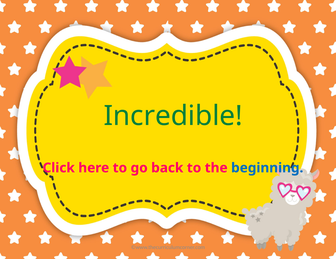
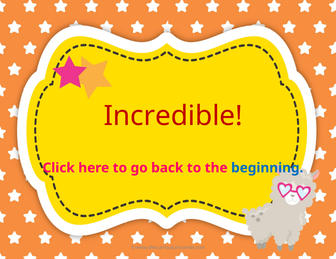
Incredible colour: green -> red
